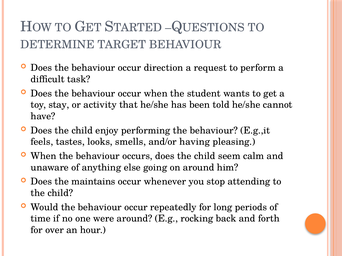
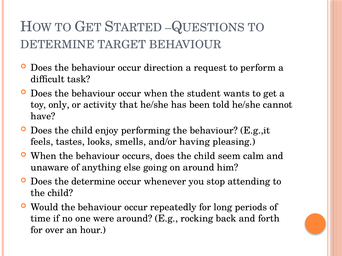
stay: stay -> only
the maintains: maintains -> determine
